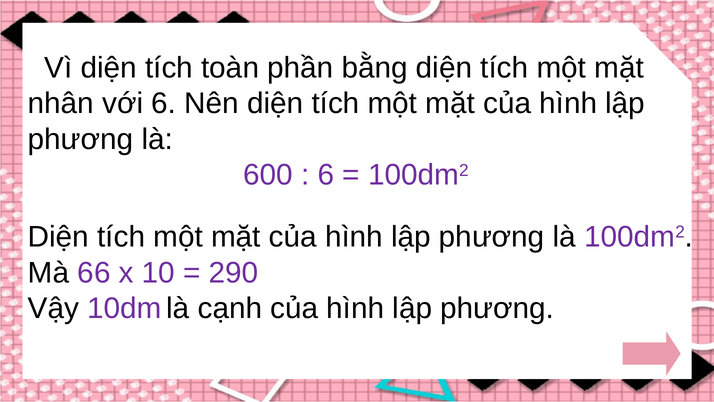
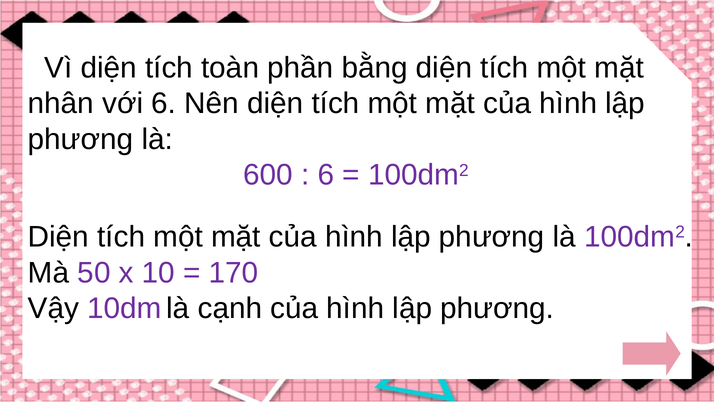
66: 66 -> 50
290: 290 -> 170
